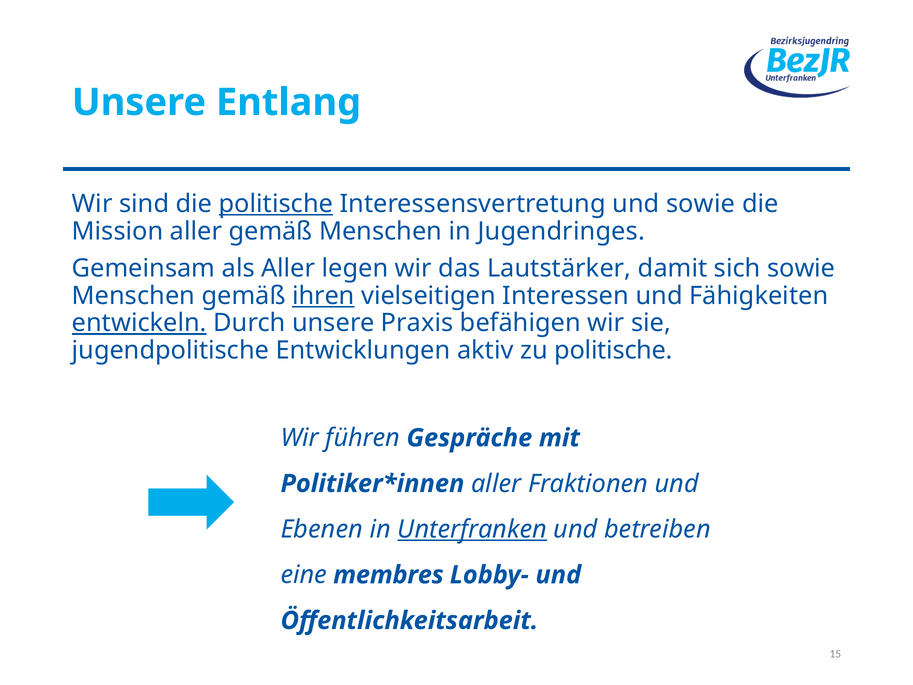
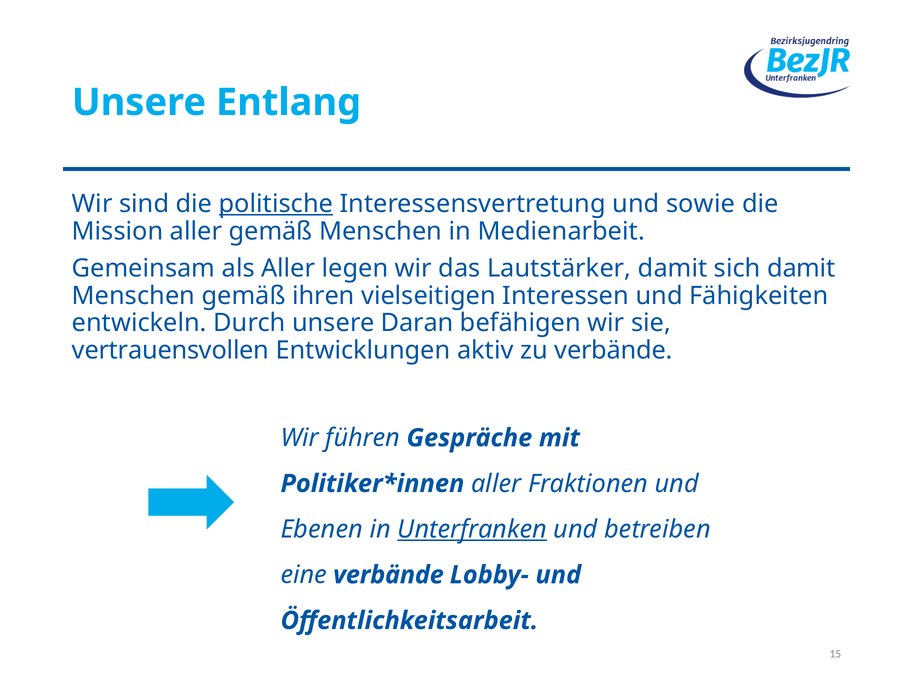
Jugendringes: Jugendringes -> Medienarbeit
sich sowie: sowie -> damit
ihren underline: present -> none
entwickeln underline: present -> none
Praxis: Praxis -> Daran
jugendpolitische: jugendpolitische -> vertrauensvollen
zu politische: politische -> verbände
eine membres: membres -> verbände
